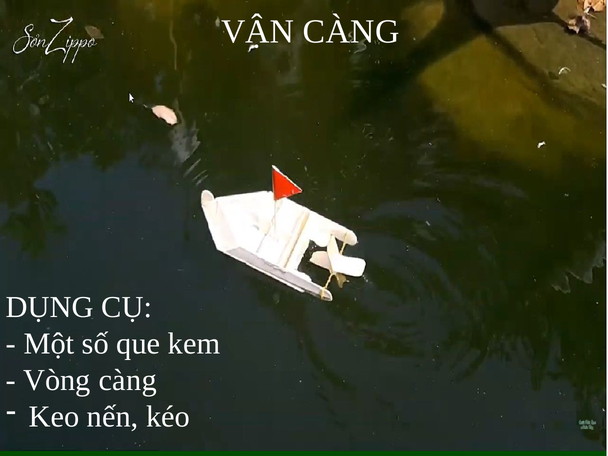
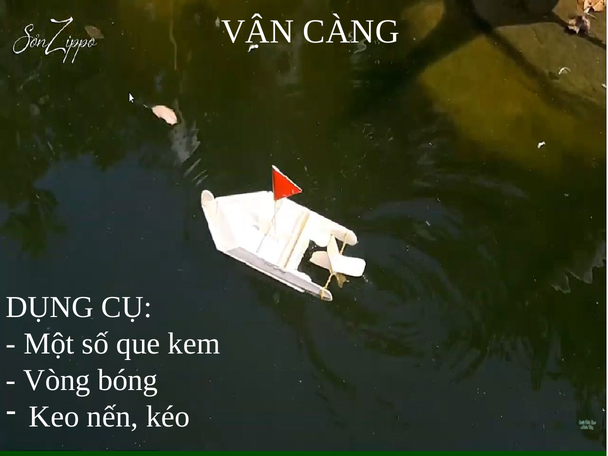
Vòng càng: càng -> bóng
